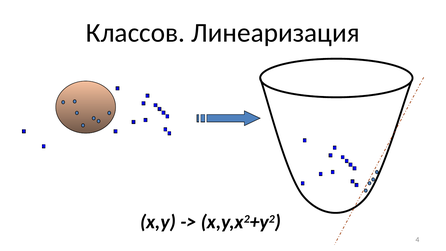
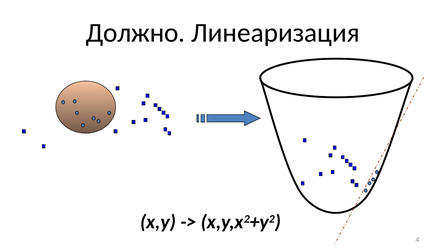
Классов: Классов -> Должно
